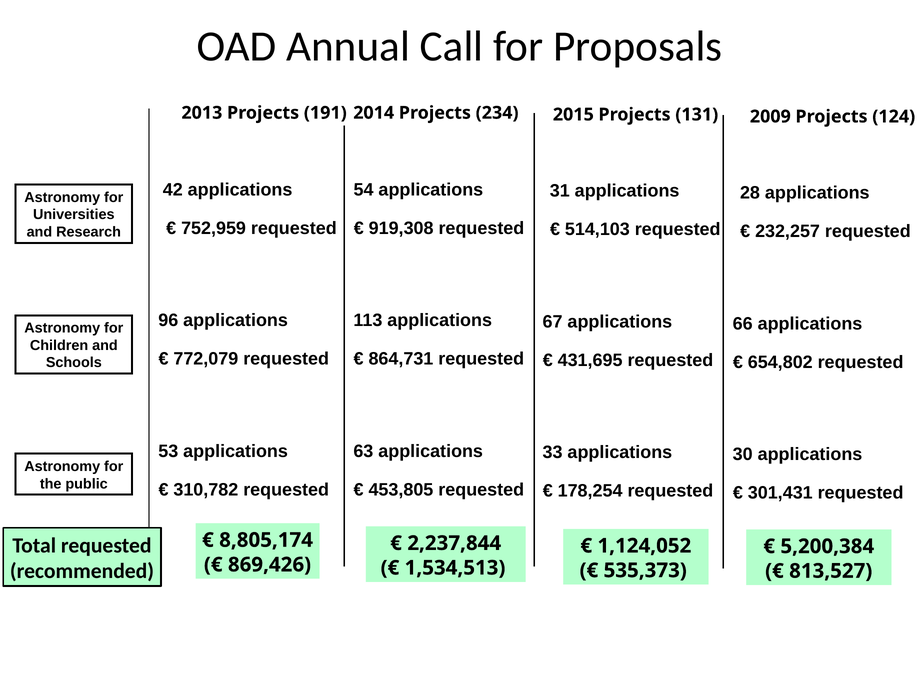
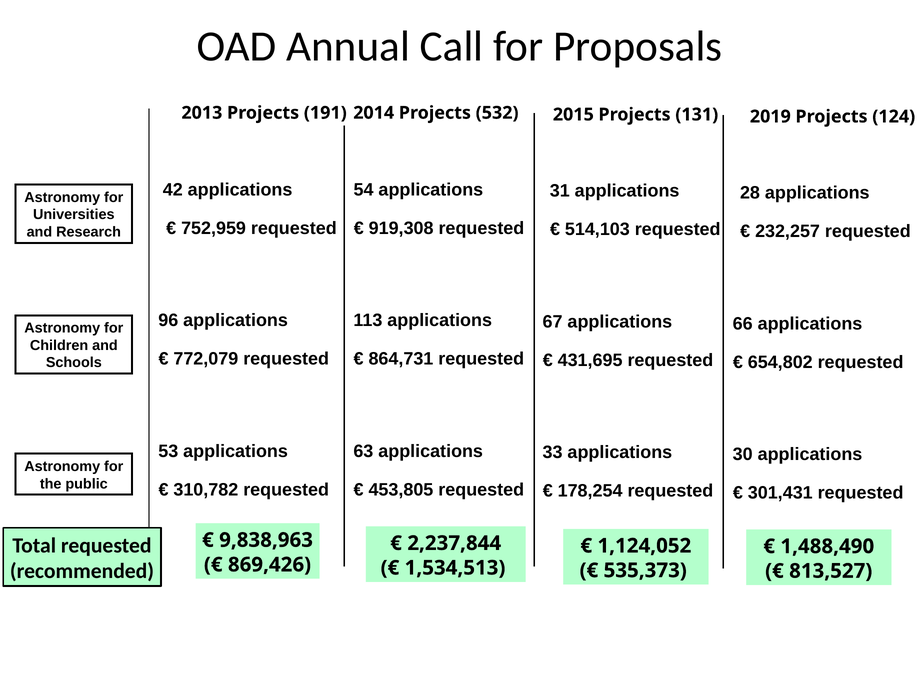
234: 234 -> 532
2009: 2009 -> 2019
8,805,174: 8,805,174 -> 9,838,963
5,200,384: 5,200,384 -> 1,488,490
